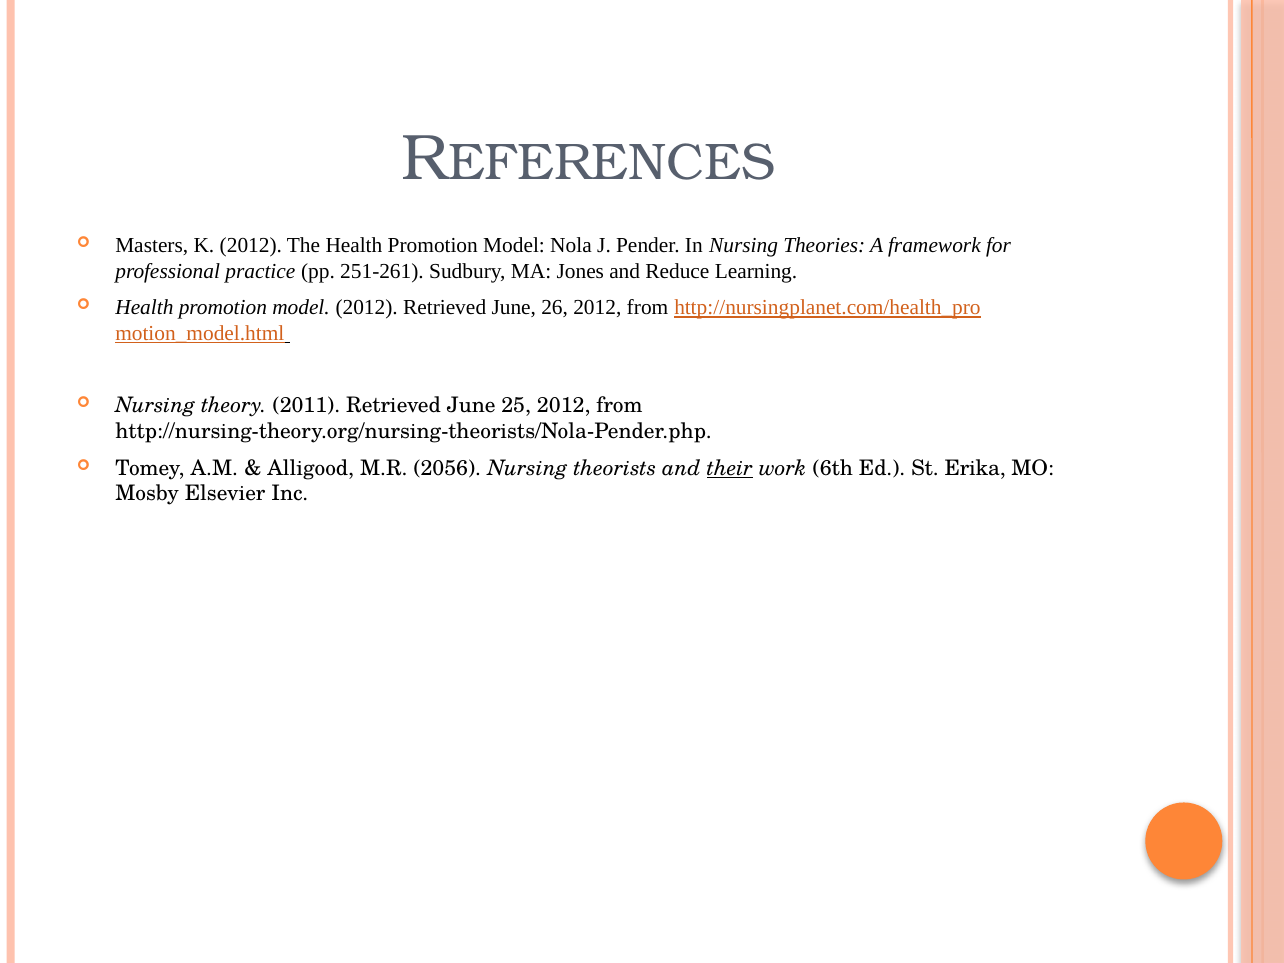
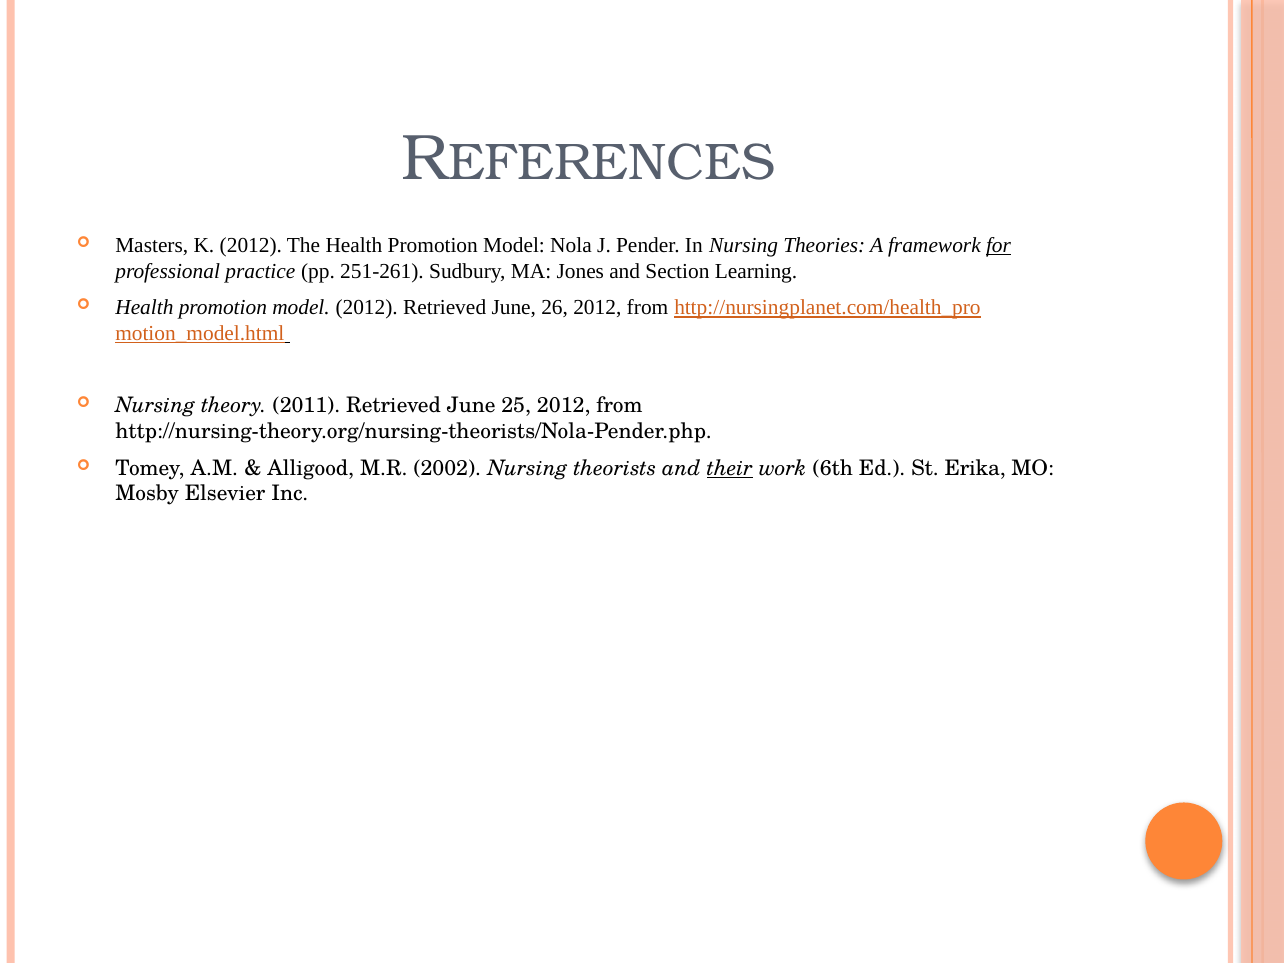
for underline: none -> present
Reduce: Reduce -> Section
2056: 2056 -> 2002
